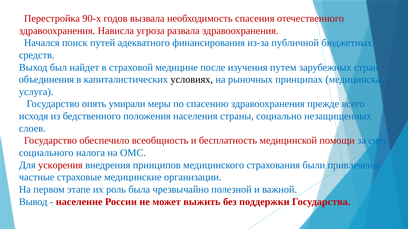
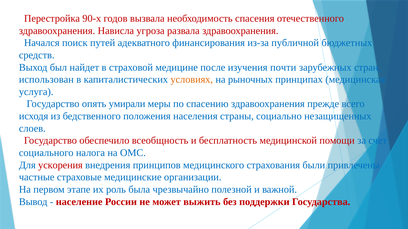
путем: путем -> почти
объединения: объединения -> использован
условиях colour: black -> orange
